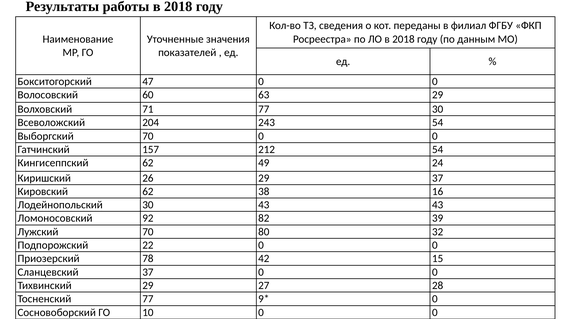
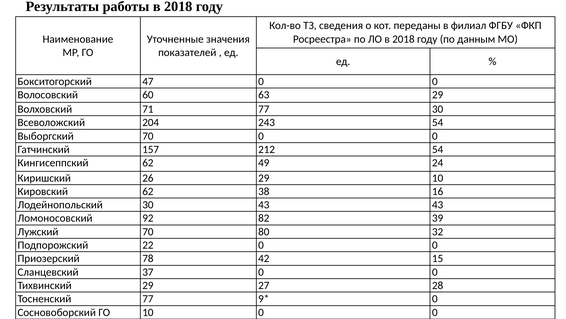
29 37: 37 -> 10
